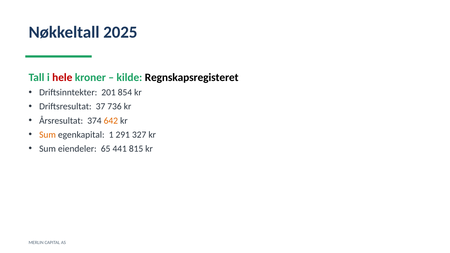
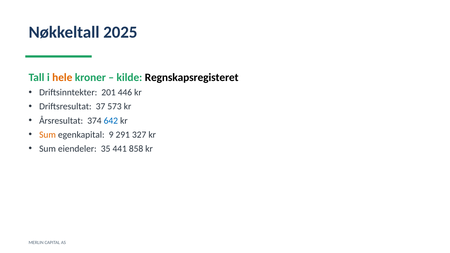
hele colour: red -> orange
854: 854 -> 446
736: 736 -> 573
642 colour: orange -> blue
1: 1 -> 9
65: 65 -> 35
815: 815 -> 858
